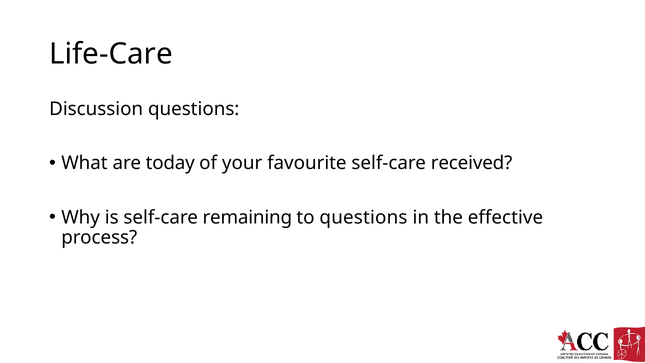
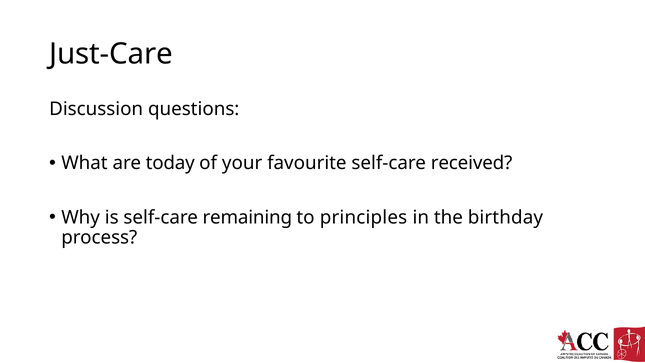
Life-Care: Life-Care -> Just-Care
to questions: questions -> principles
effective: effective -> birthday
